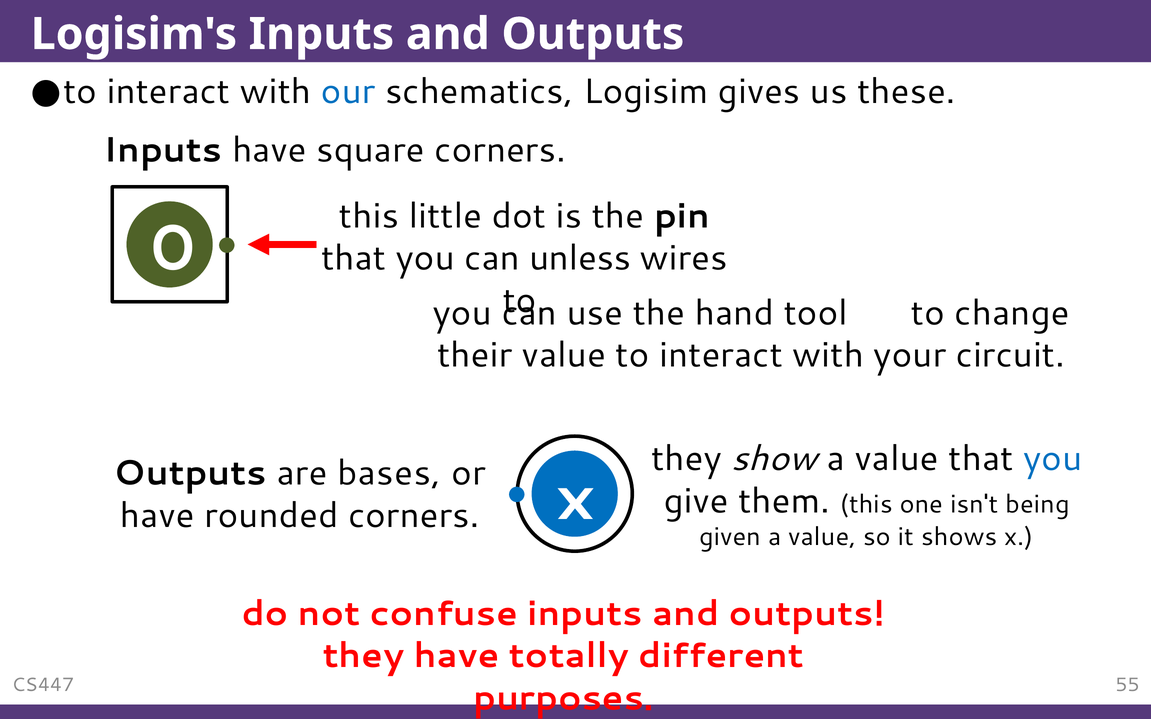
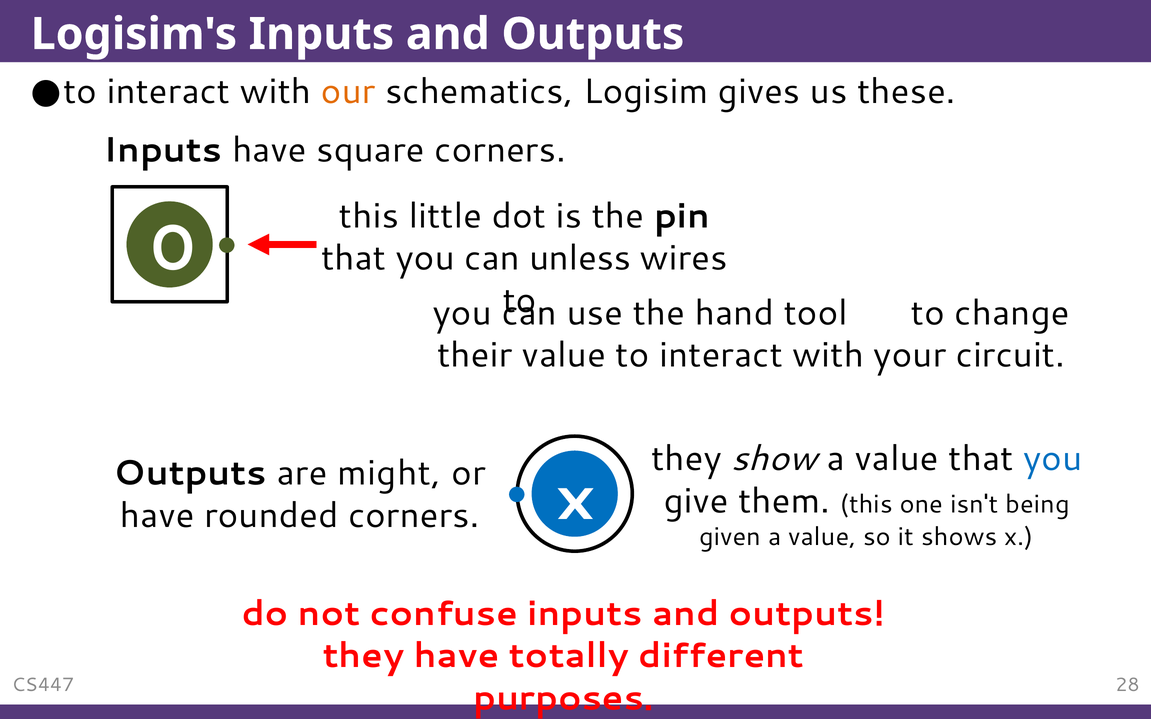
our colour: blue -> orange
bases: bases -> might
55: 55 -> 28
